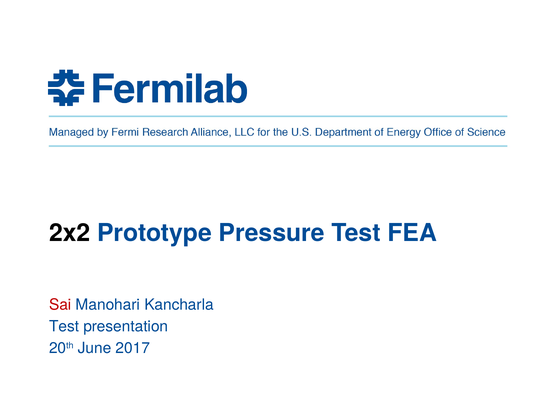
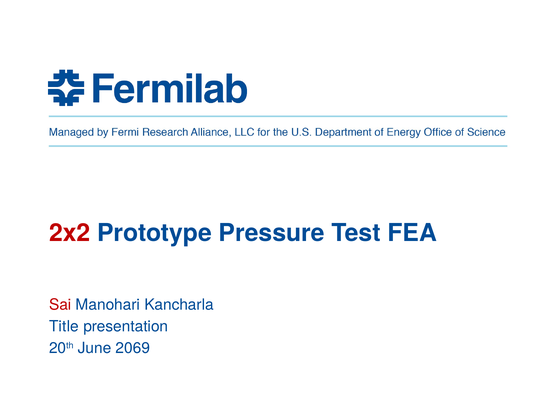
2x2 colour: black -> red
Test at (64, 326): Test -> Title
2017: 2017 -> 2069
